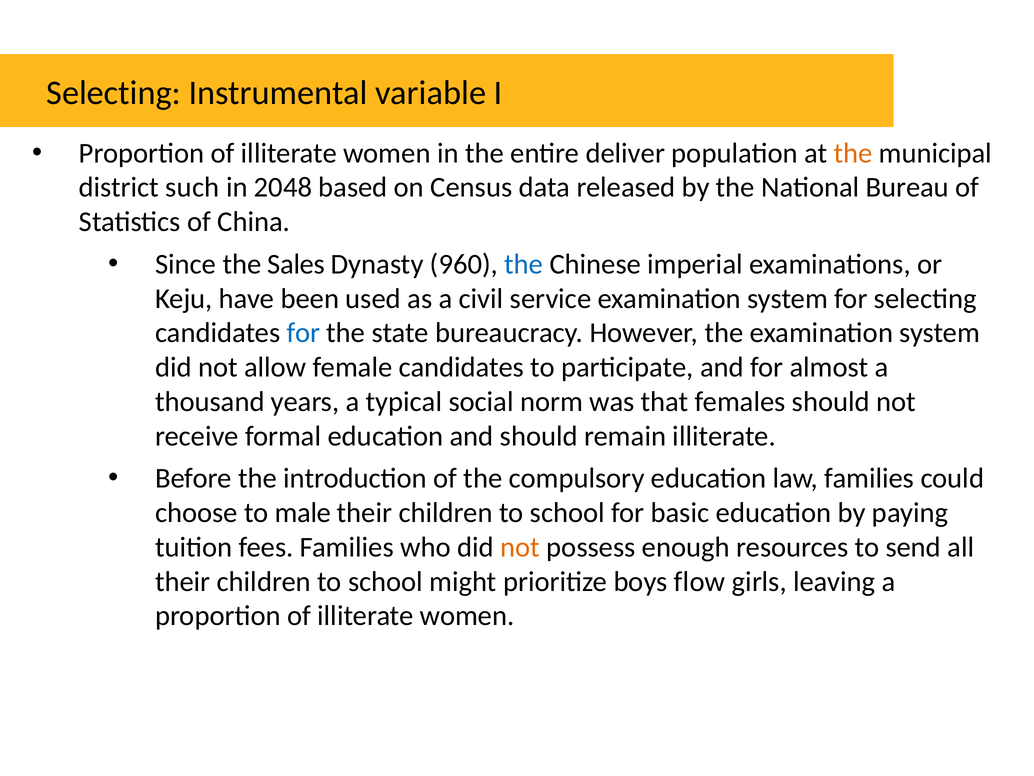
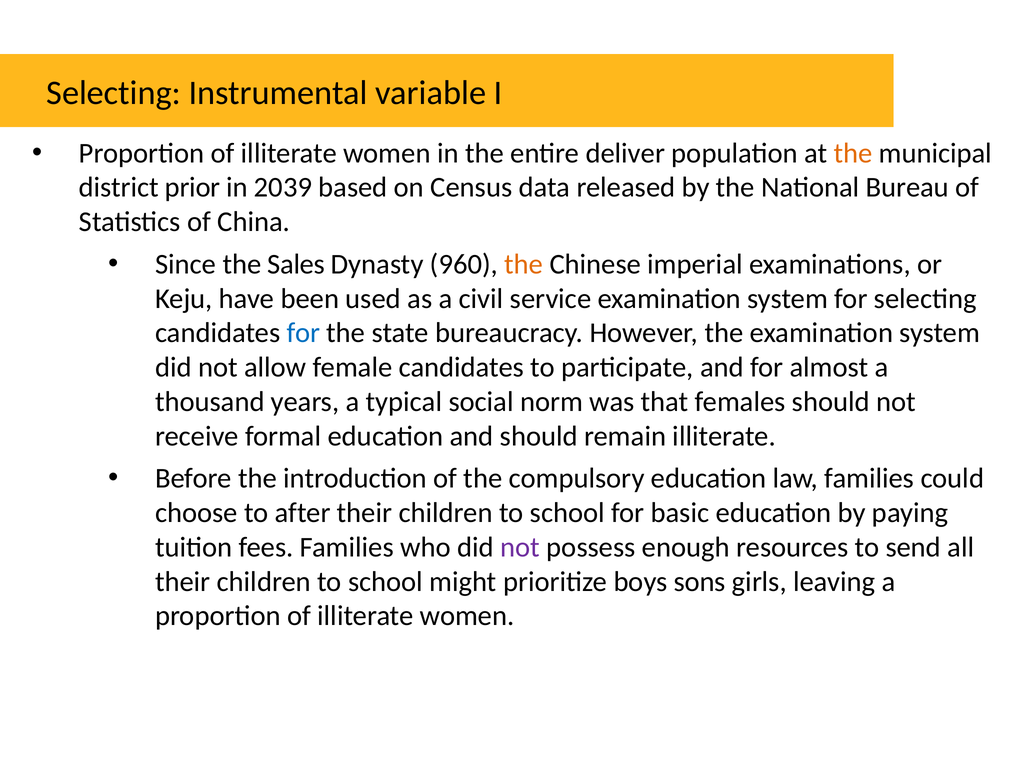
such: such -> prior
2048: 2048 -> 2039
the at (524, 264) colour: blue -> orange
male: male -> after
not at (520, 547) colour: orange -> purple
flow: flow -> sons
